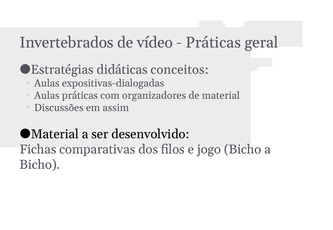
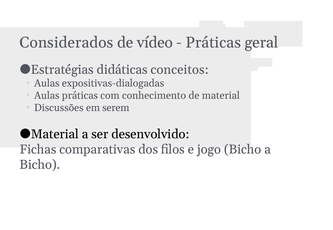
Invertebrados: Invertebrados -> Considerados
organizadores: organizadores -> conhecimento
assim: assim -> serem
